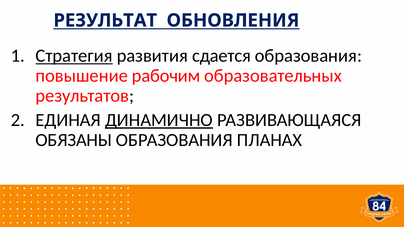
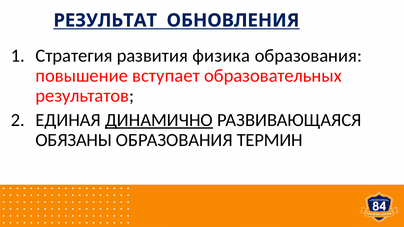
Стратегия underline: present -> none
сдается: сдается -> физика
рабочим: рабочим -> вступает
ПЛАНАХ: ПЛАНАХ -> ТЕРМИН
